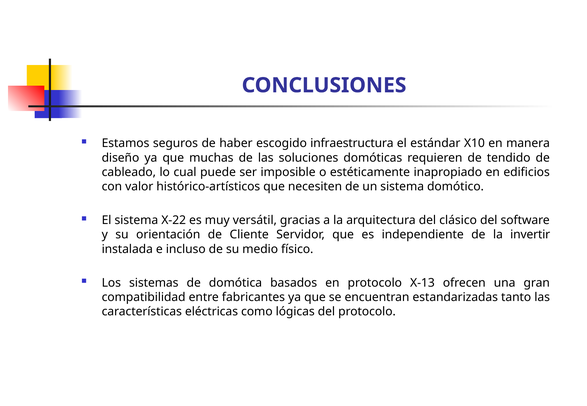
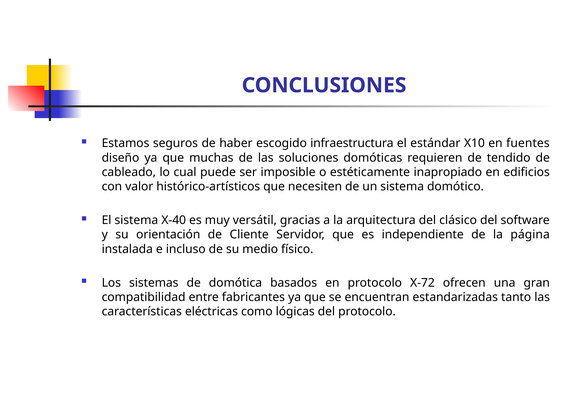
manera: manera -> fuentes
X-22: X-22 -> X-40
invertir: invertir -> página
X-13: X-13 -> X-72
